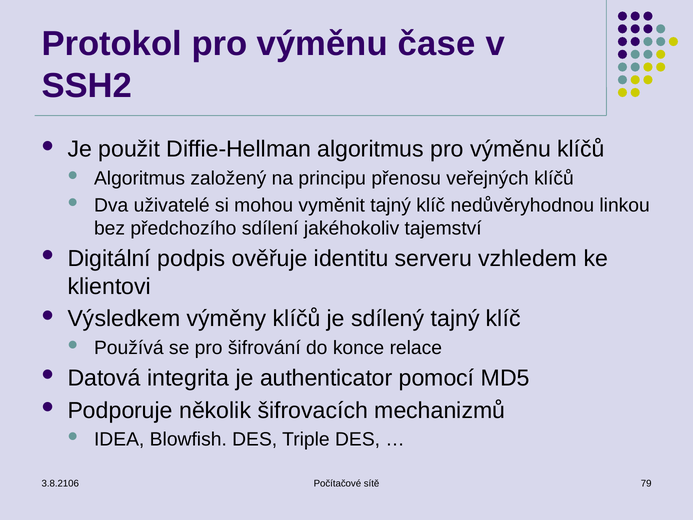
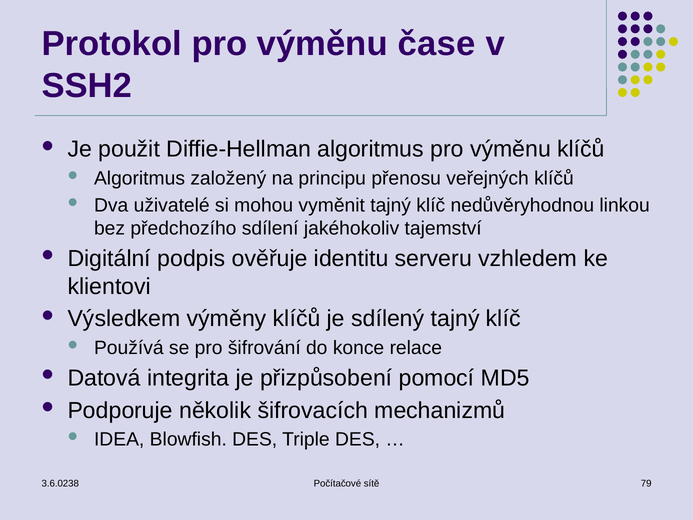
authenticator: authenticator -> přizpůsobení
3.8.2106: 3.8.2106 -> 3.6.0238
